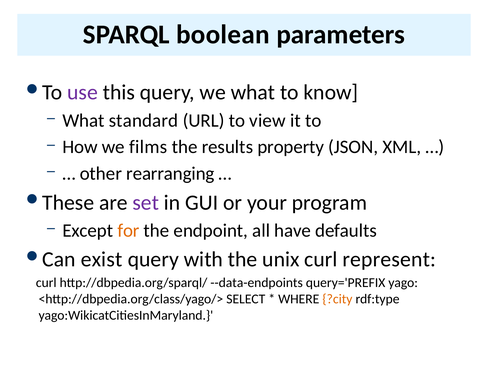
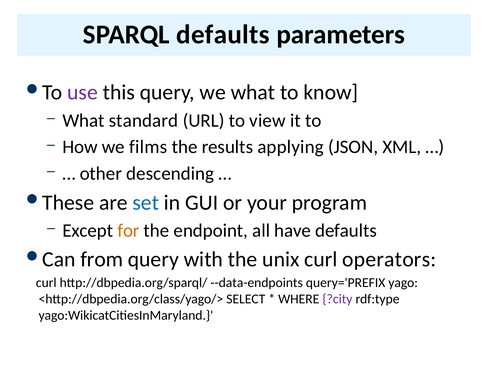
SPARQL boolean: boolean -> defaults
property: property -> applying
rearranging: rearranging -> descending
set colour: purple -> blue
exist: exist -> from
represent: represent -> operators
?city colour: orange -> purple
